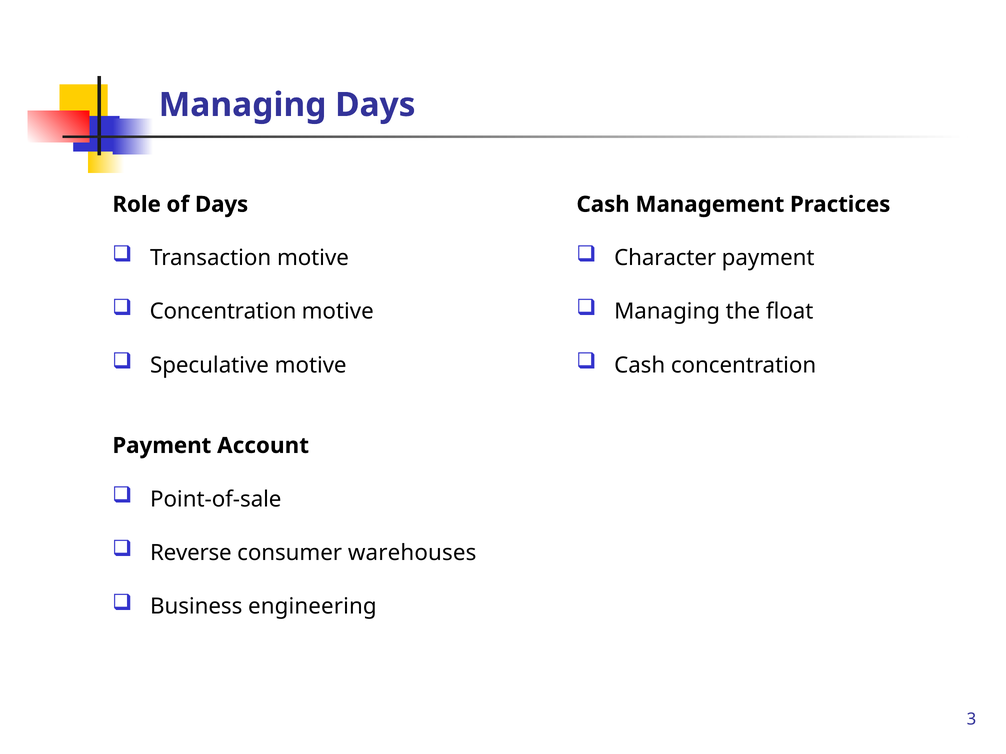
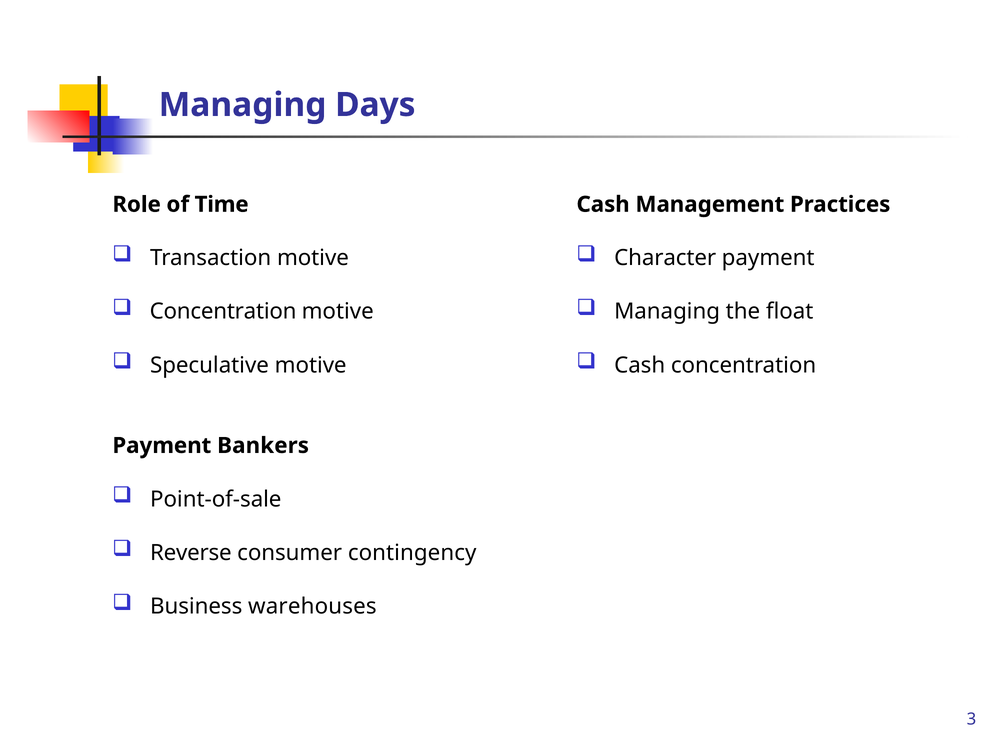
of Days: Days -> Time
Account: Account -> Bankers
warehouses: warehouses -> contingency
engineering: engineering -> warehouses
